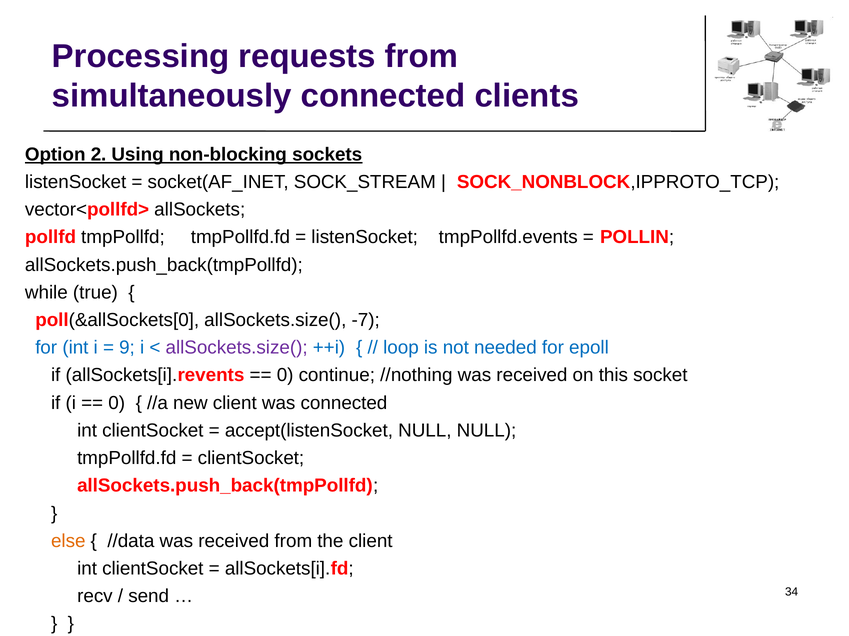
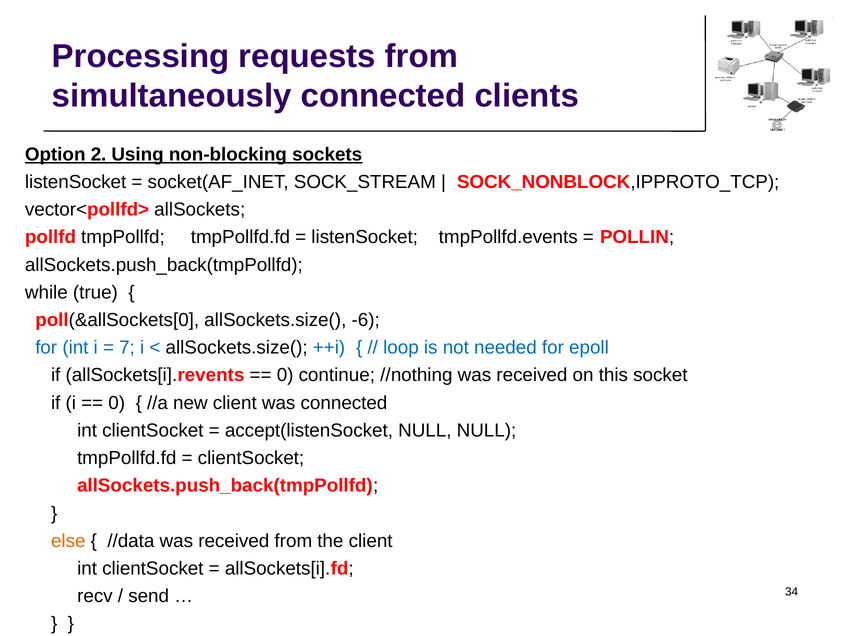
-7: -7 -> -6
9: 9 -> 7
allSockets.size( at (237, 348) colour: purple -> black
